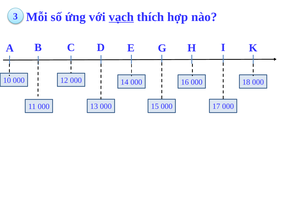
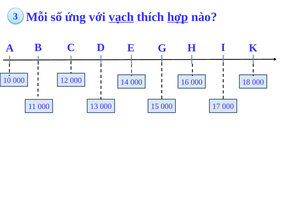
hợp underline: none -> present
